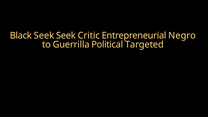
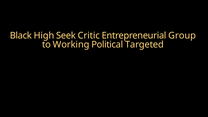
Black Seek: Seek -> High
Negro: Negro -> Group
Guerrilla: Guerrilla -> Working
